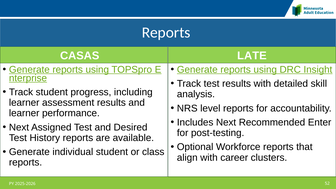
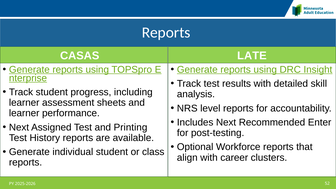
assessment results: results -> sheets
Desired: Desired -> Printing
